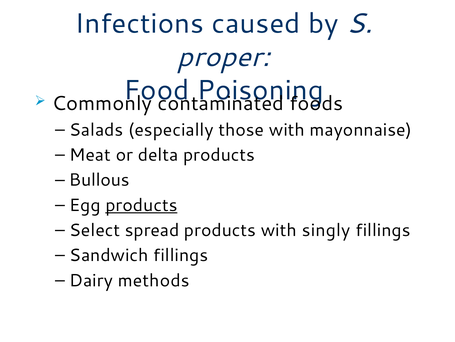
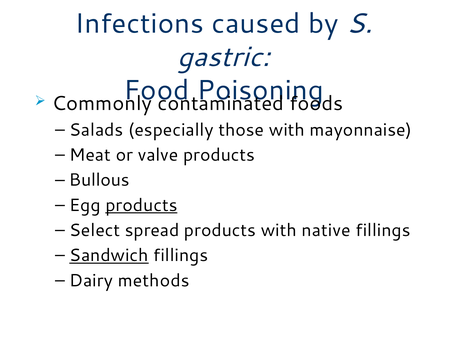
proper: proper -> gastric
delta: delta -> valve
singly: singly -> native
Sandwich underline: none -> present
